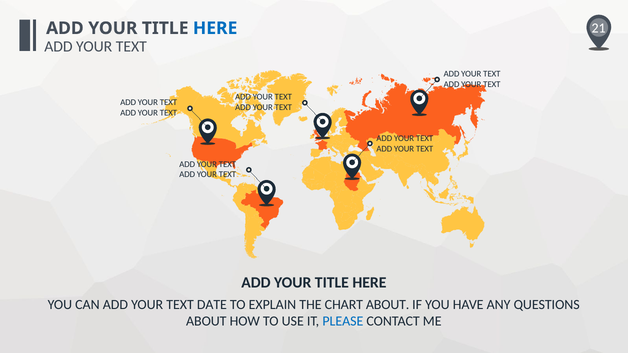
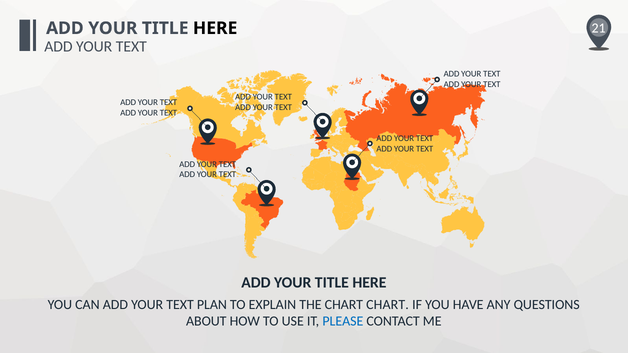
HERE at (215, 28) colour: blue -> black
DATE: DATE -> PLAN
CHART ABOUT: ABOUT -> CHART
